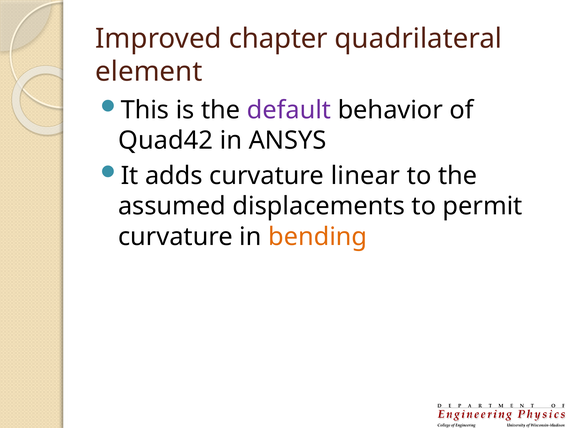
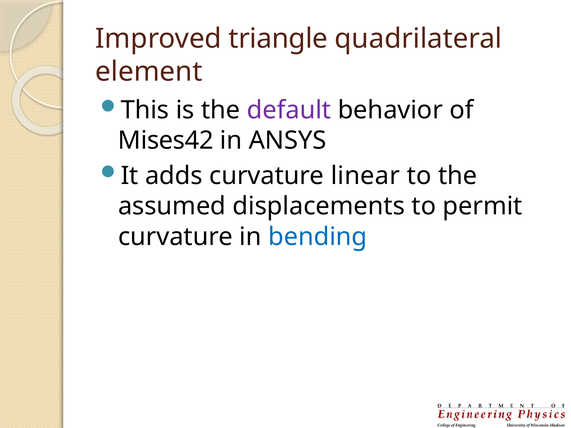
chapter: chapter -> triangle
Quad42: Quad42 -> Mises42
bending colour: orange -> blue
